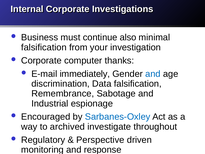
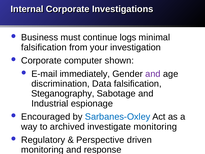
also: also -> logs
thanks: thanks -> shown
and at (153, 74) colour: blue -> purple
Remembrance: Remembrance -> Steganography
investigate throughout: throughout -> monitoring
